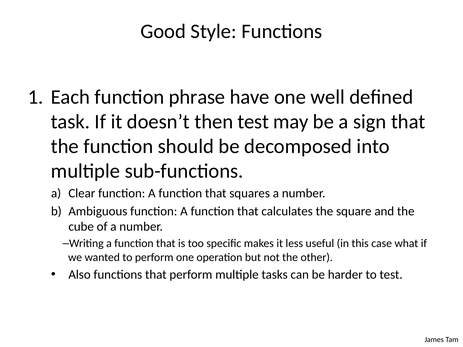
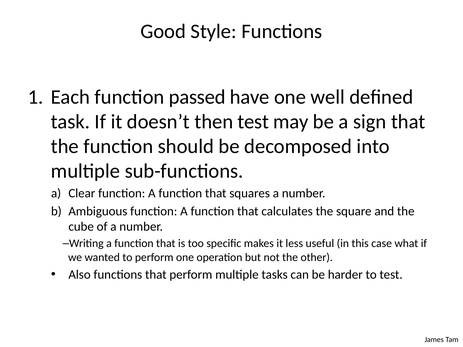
phrase: phrase -> passed
